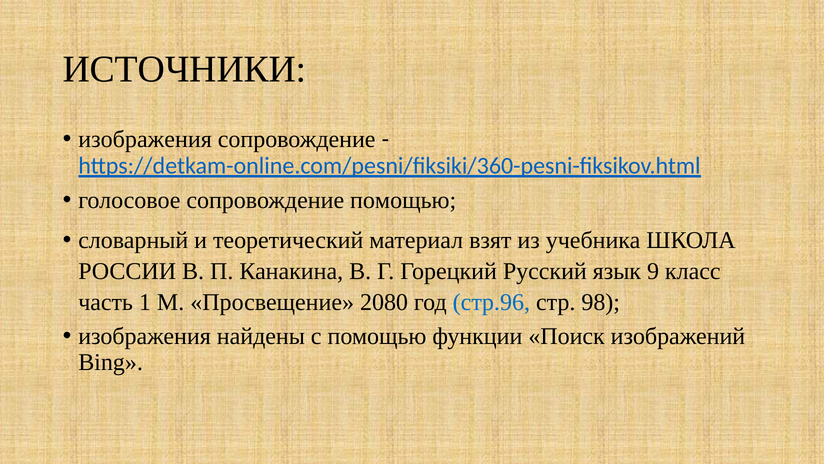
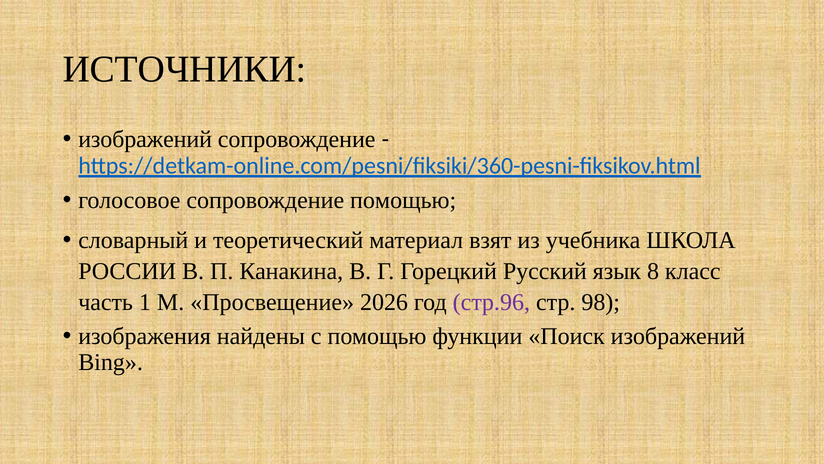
изображения at (145, 139): изображения -> изображений
9: 9 -> 8
2080: 2080 -> 2026
стр.96 colour: blue -> purple
